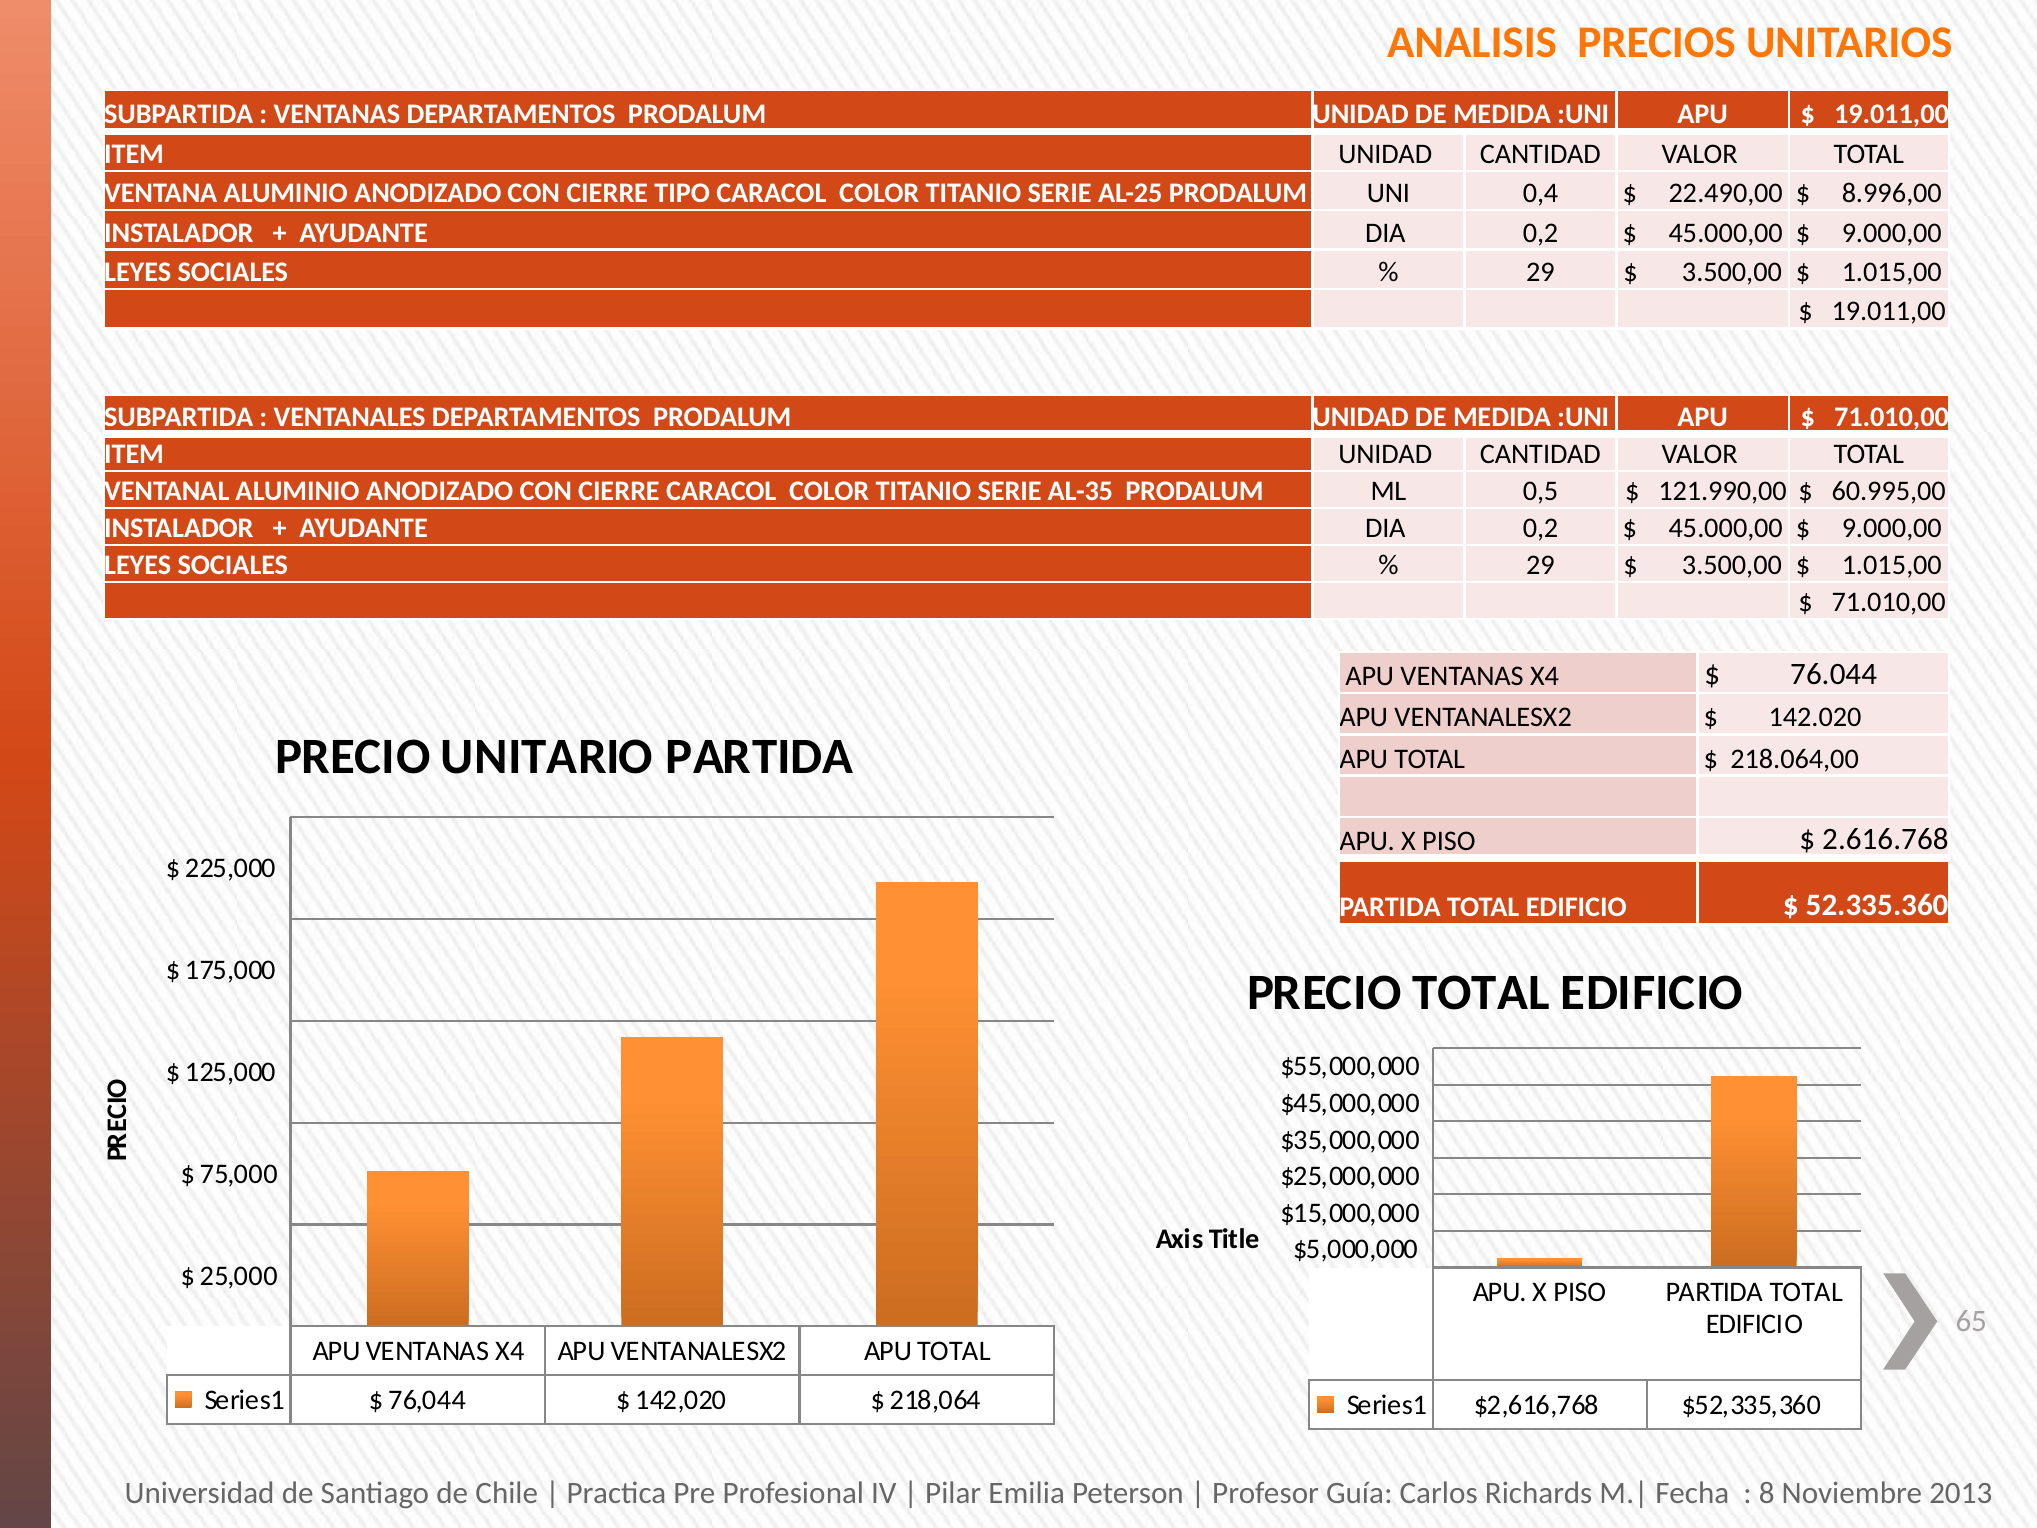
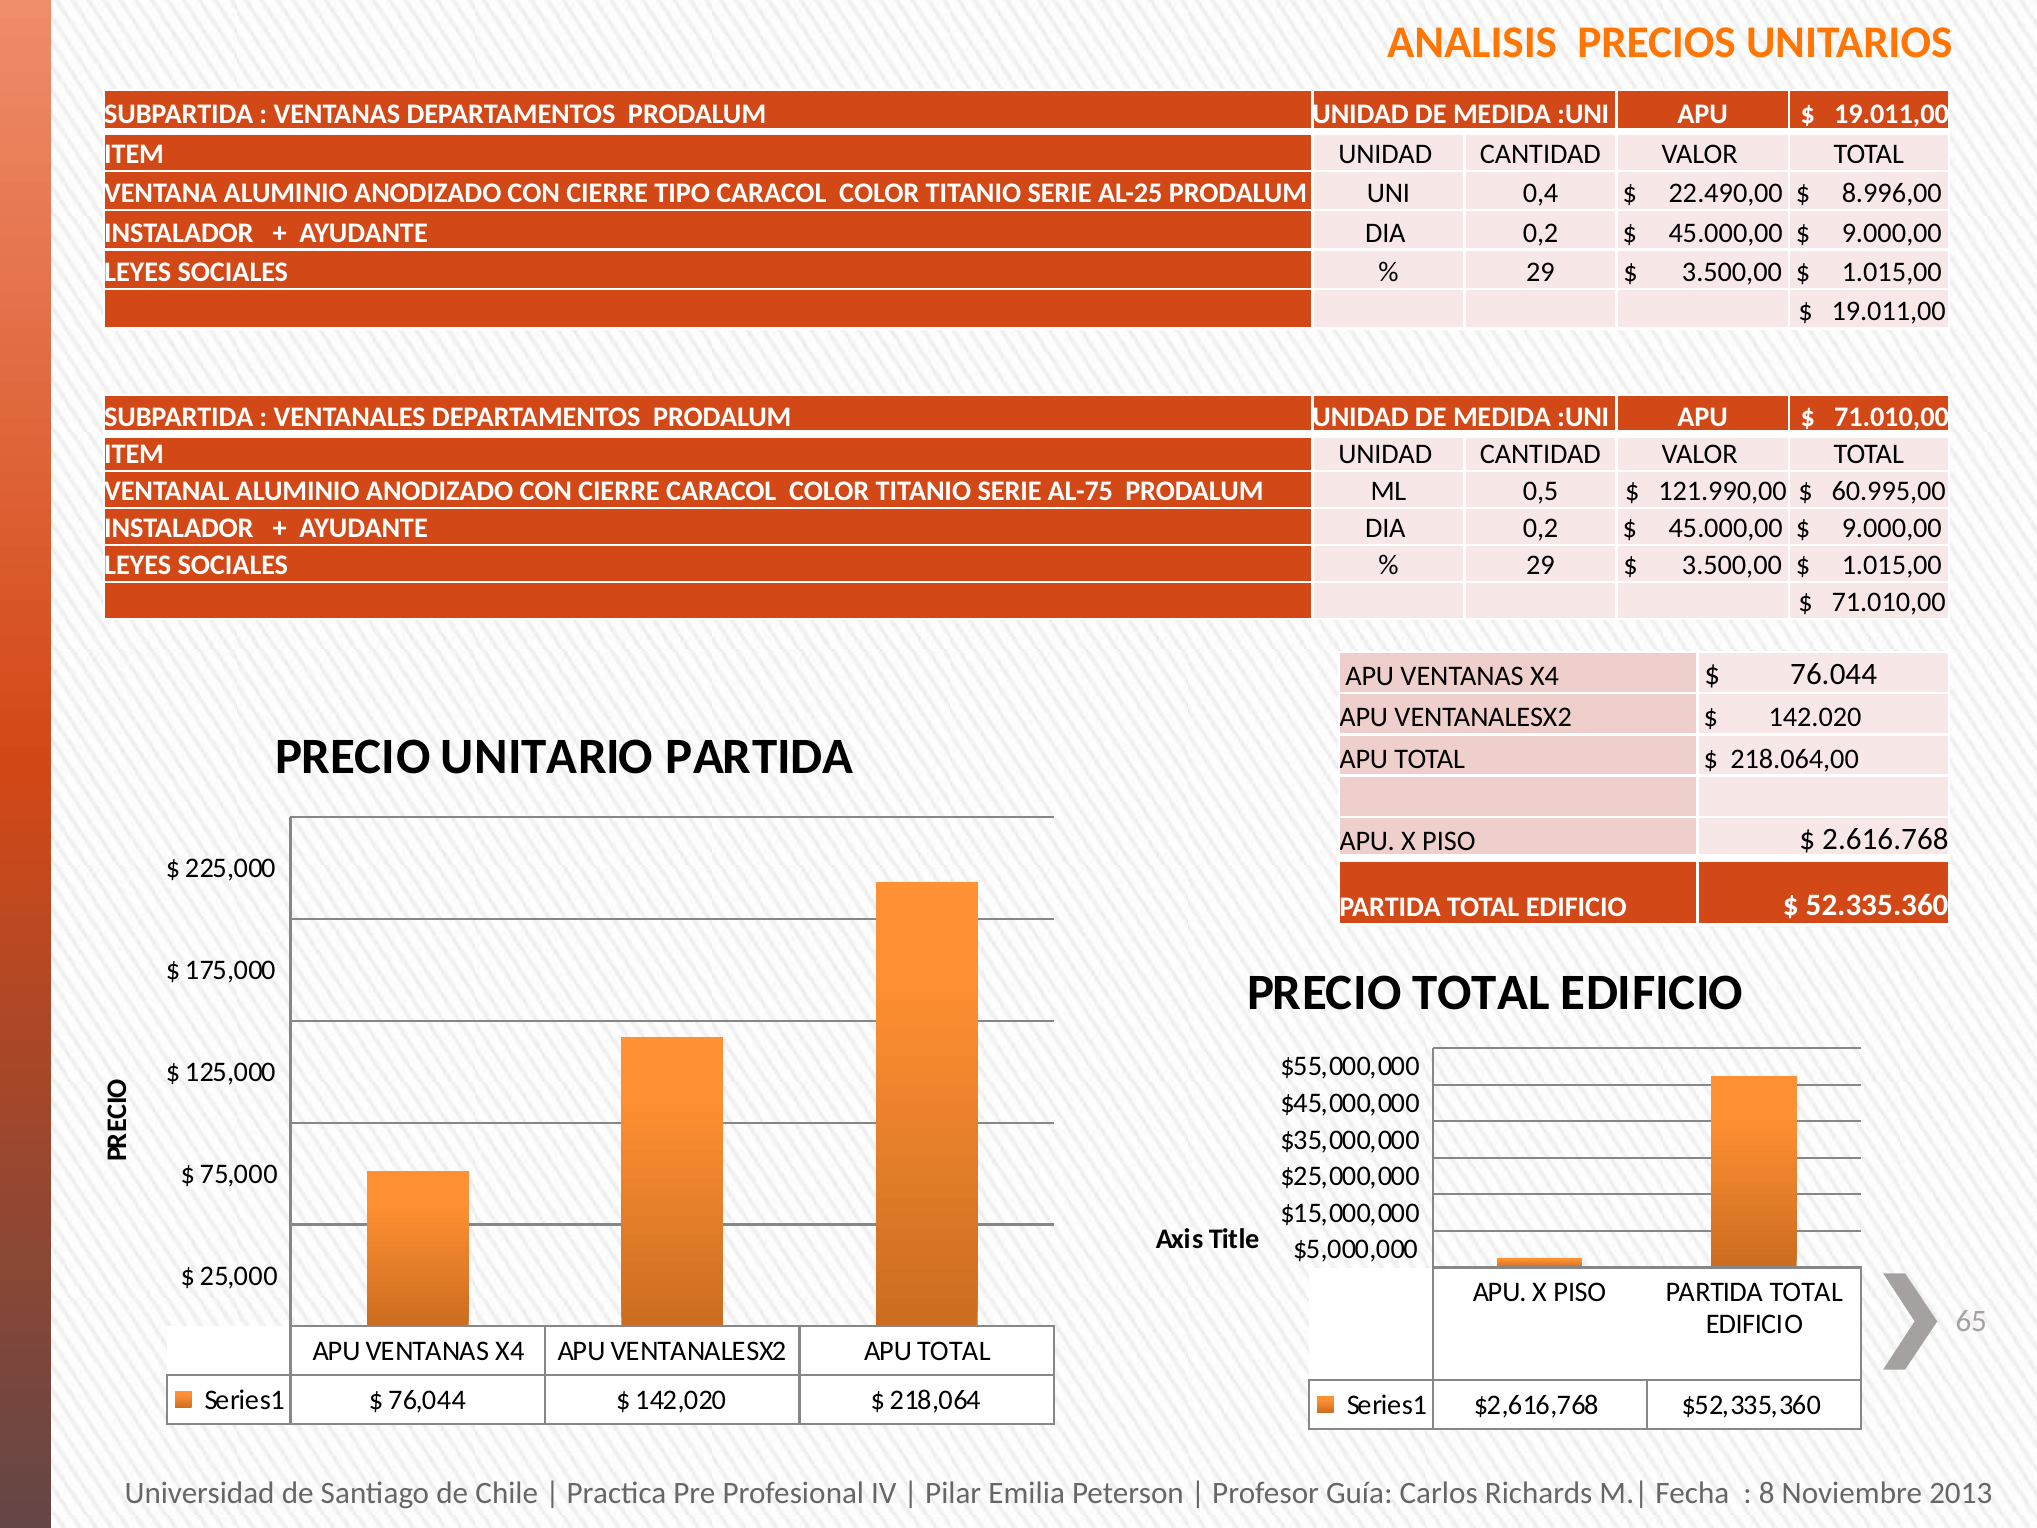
AL-35: AL-35 -> AL-75
